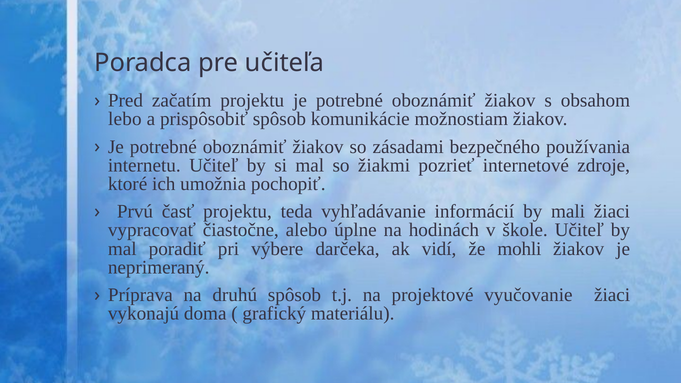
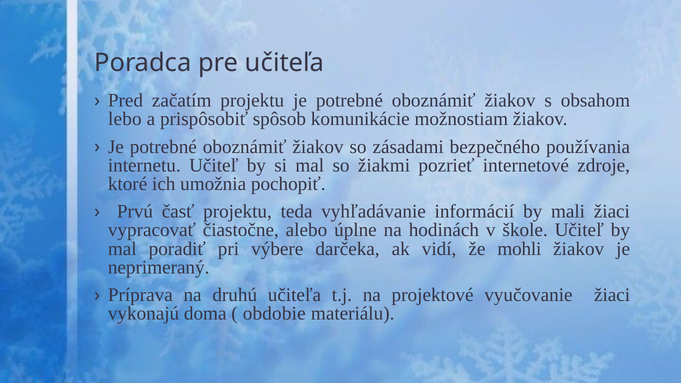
druhú spôsob: spôsob -> učiteľa
grafický: grafický -> obdobie
